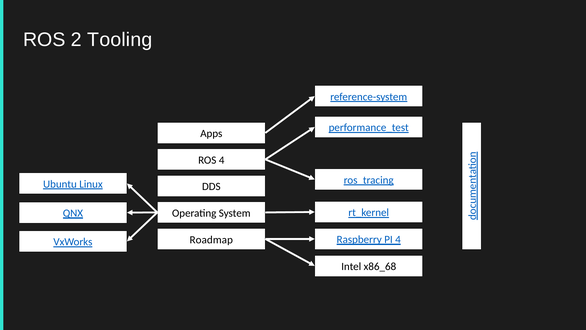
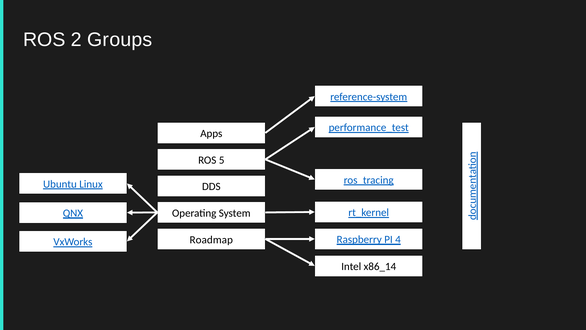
Tooling: Tooling -> Groups
ROS 4: 4 -> 5
x86_68: x86_68 -> x86_14
